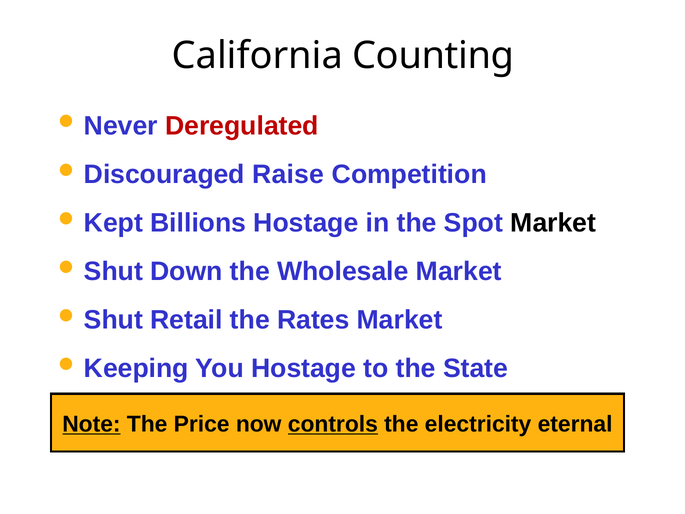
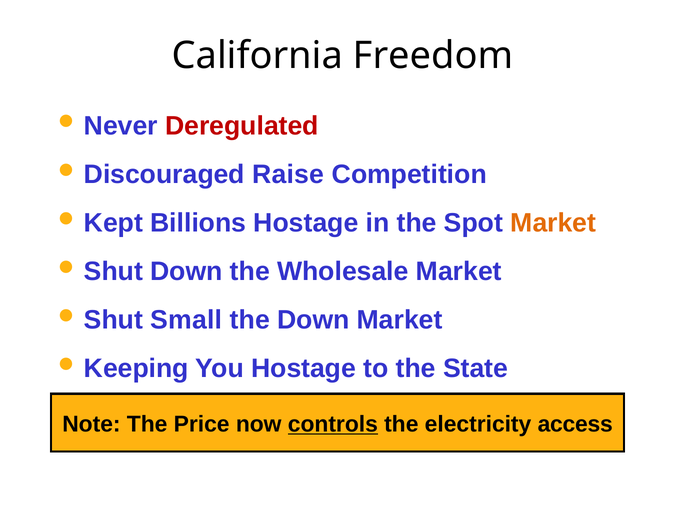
Counting: Counting -> Freedom
Market at (553, 223) colour: black -> orange
Retail: Retail -> Small
the Rates: Rates -> Down
Note underline: present -> none
eternal: eternal -> access
